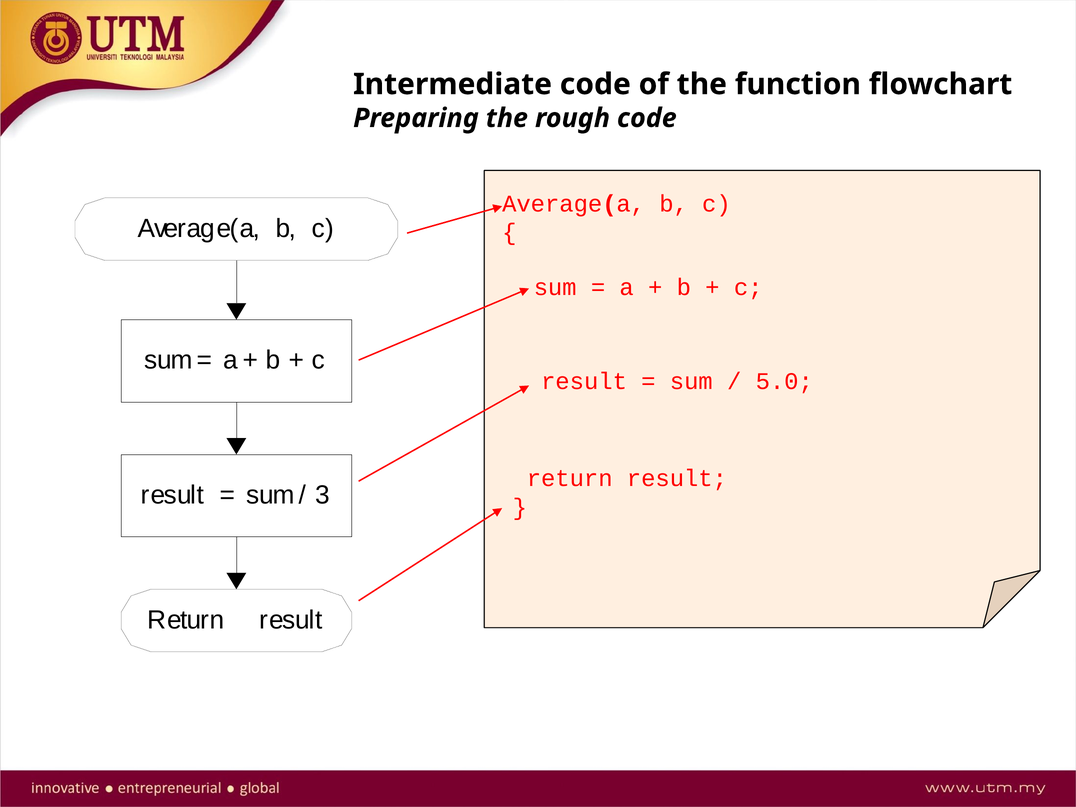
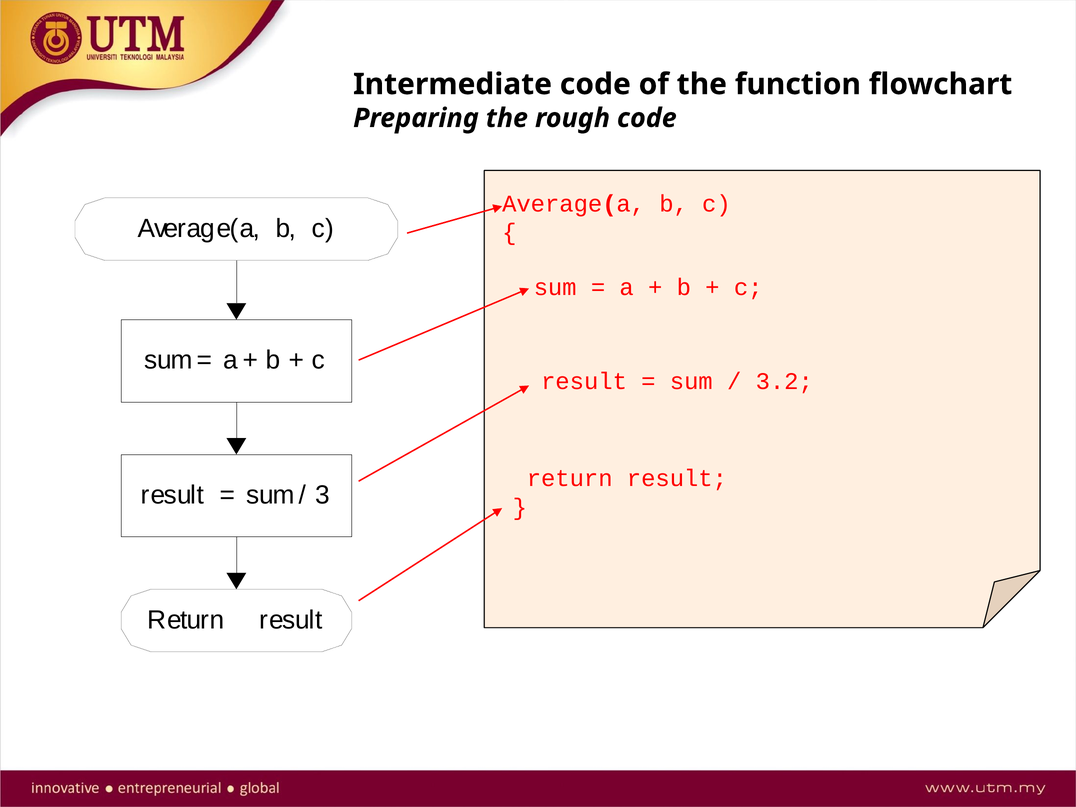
5.0: 5.0 -> 3.2
